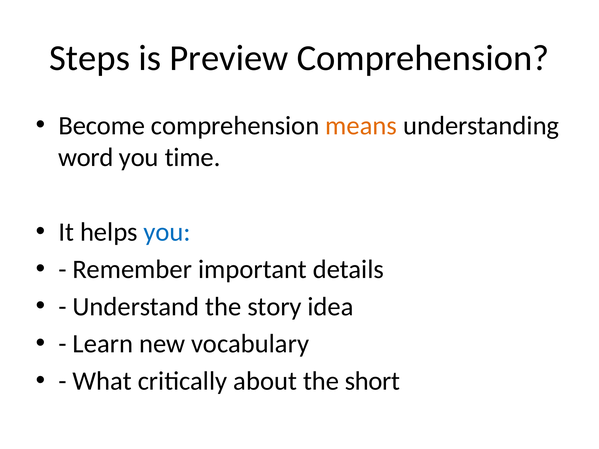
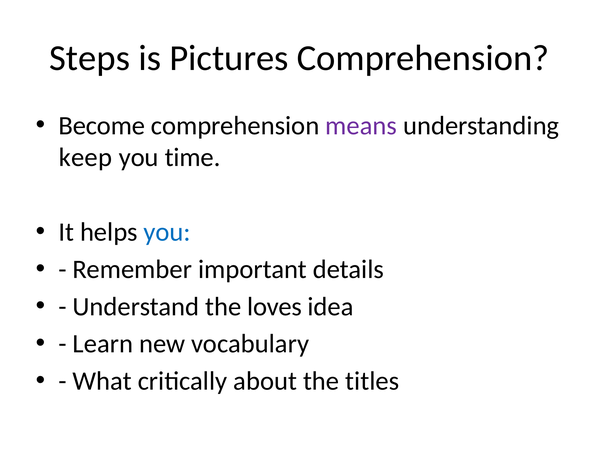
Preview: Preview -> Pictures
means colour: orange -> purple
word: word -> keep
story: story -> loves
short: short -> titles
